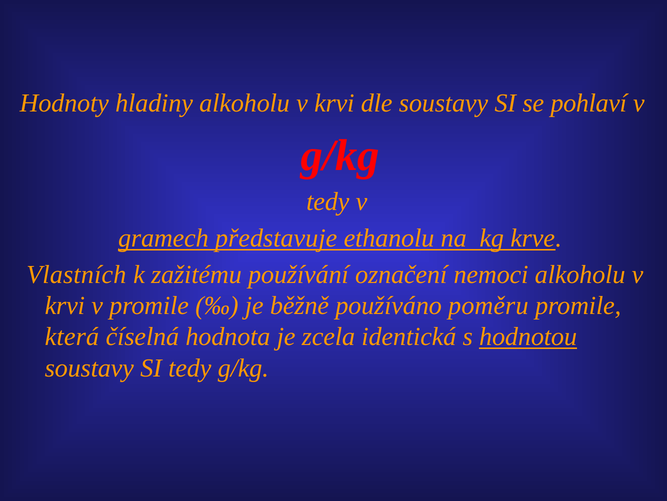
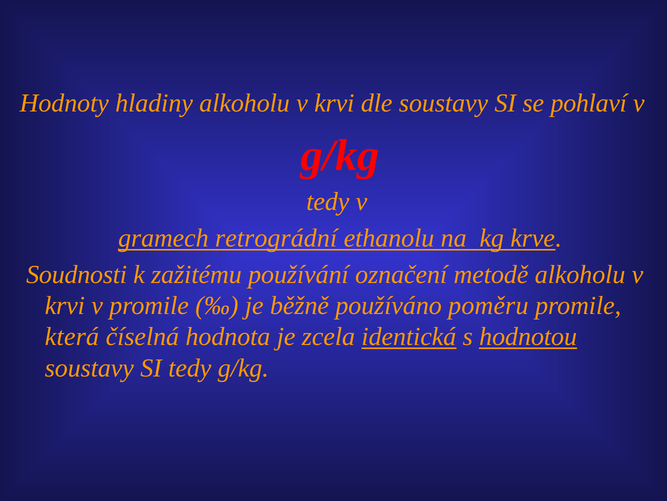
představuje: představuje -> retrográdní
Vlastních: Vlastních -> Soudnosti
nemoci: nemoci -> metodě
identická underline: none -> present
